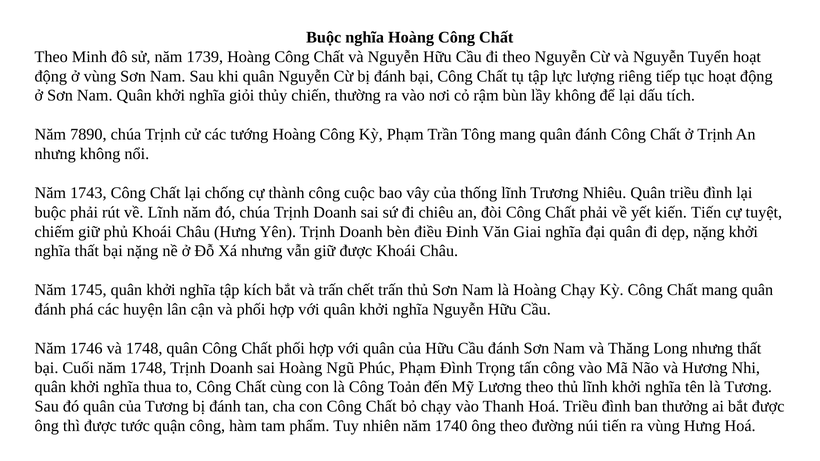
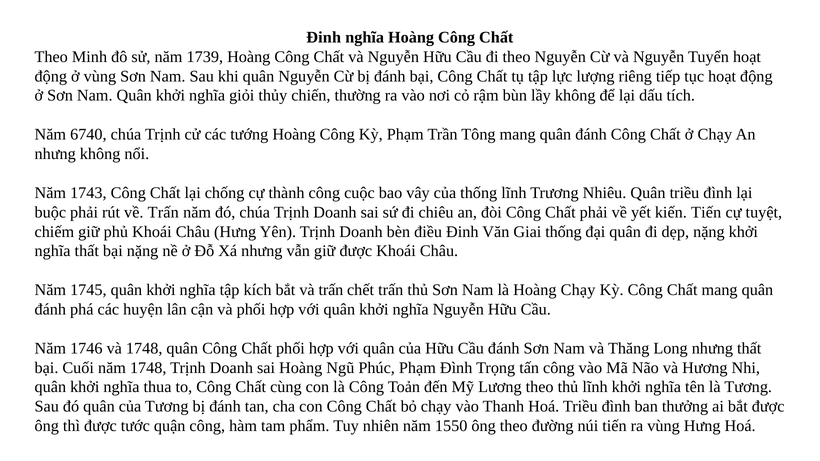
Buộc at (324, 37): Buộc -> Đinh
7890: 7890 -> 6740
ở Trịnh: Trịnh -> Chạy
về Lĩnh: Lĩnh -> Trấn
Giai nghĩa: nghĩa -> thống
1740: 1740 -> 1550
